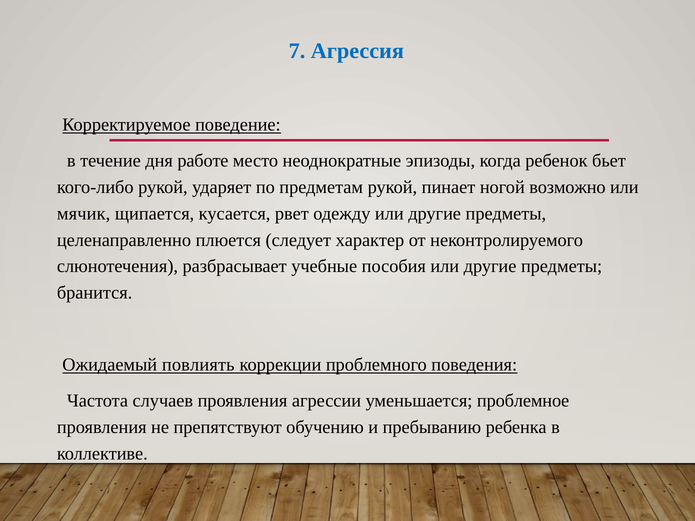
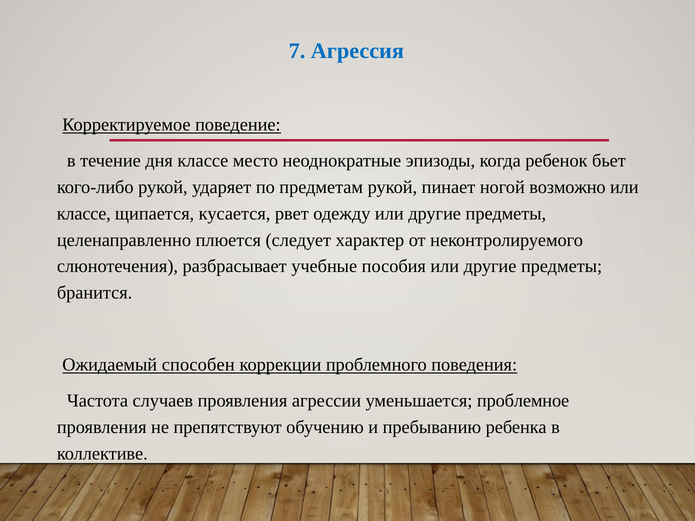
дня работе: работе -> классе
мячик at (84, 214): мячик -> классе
повлиять: повлиять -> способен
